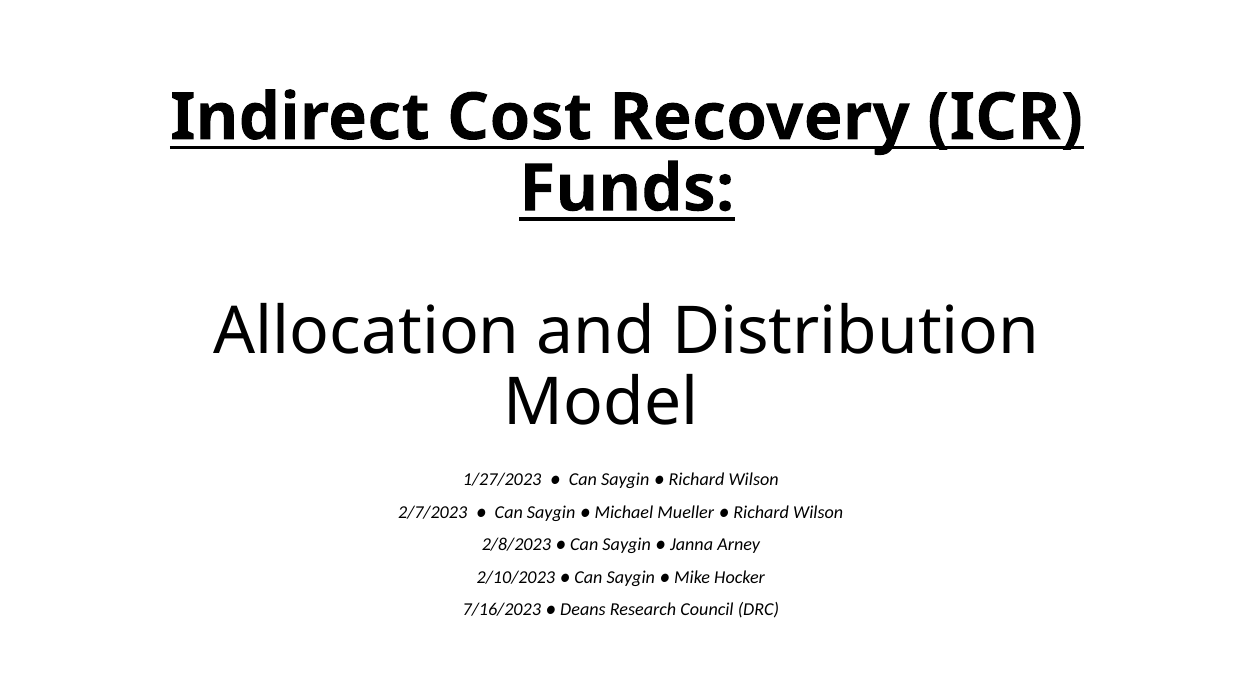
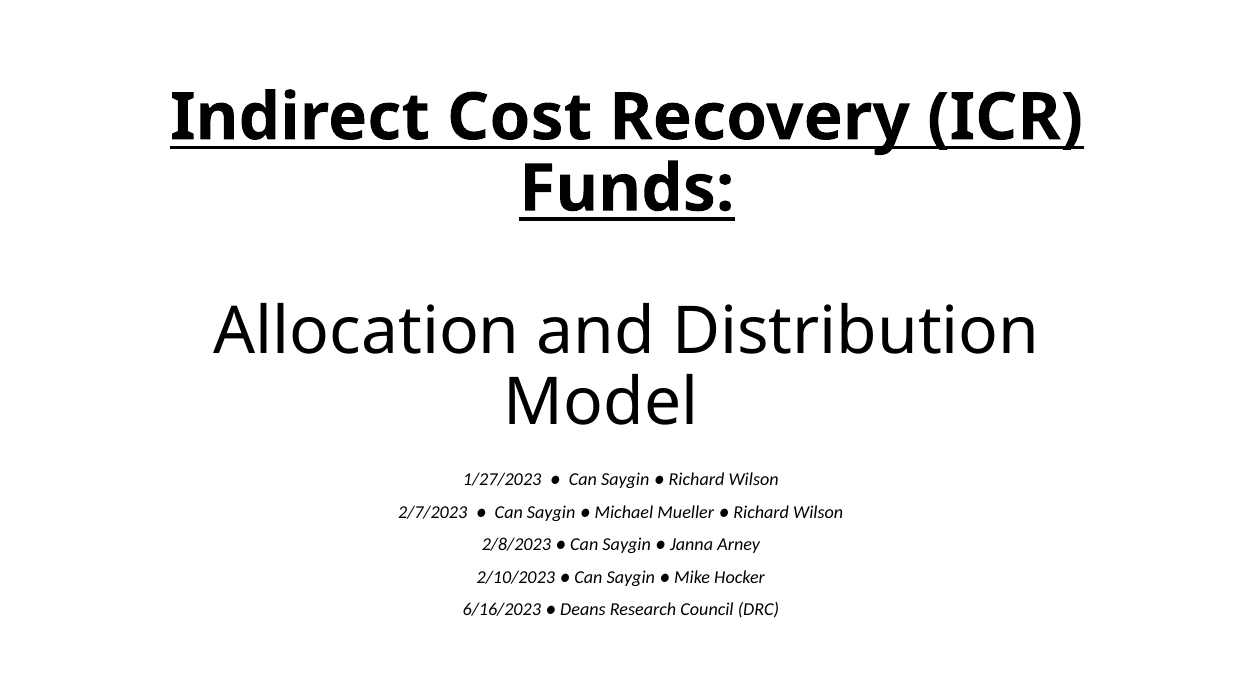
7/16/2023: 7/16/2023 -> 6/16/2023
